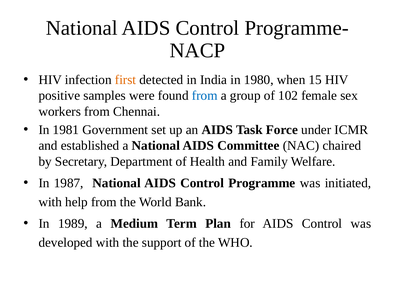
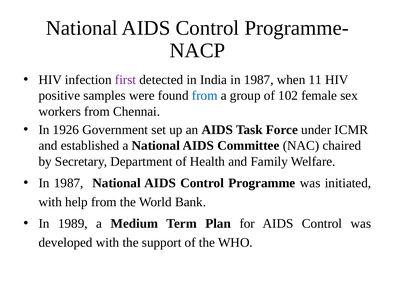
first colour: orange -> purple
India in 1980: 1980 -> 1987
15: 15 -> 11
1981: 1981 -> 1926
